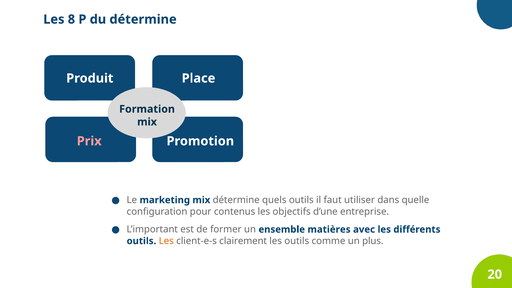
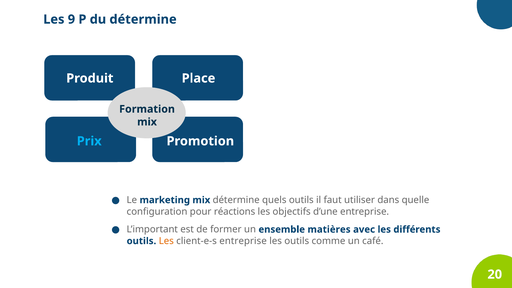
8: 8 -> 9
Prix colour: pink -> light blue
contenus: contenus -> réactions
client-e-s clairement: clairement -> entreprise
plus: plus -> café
